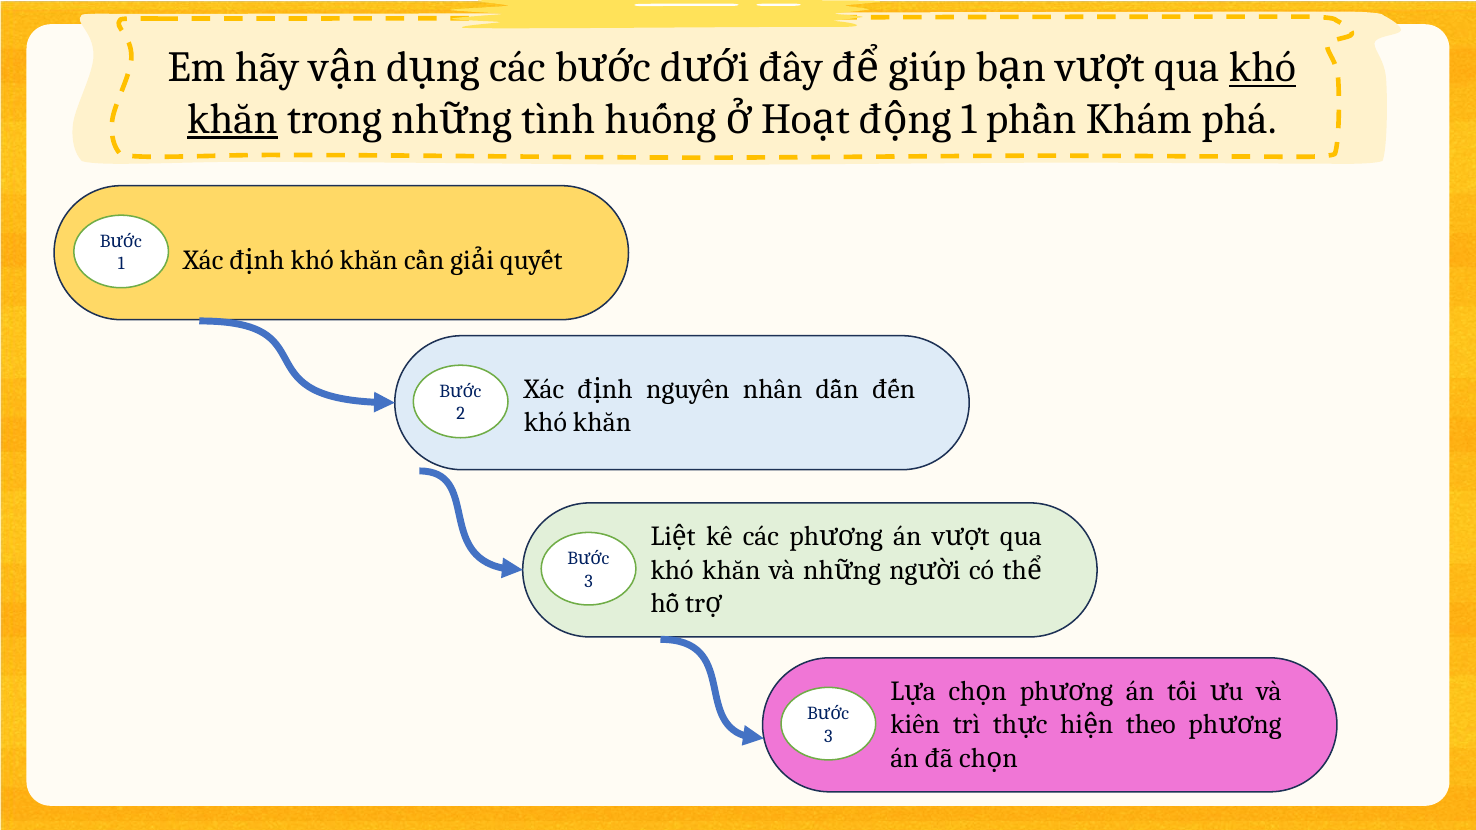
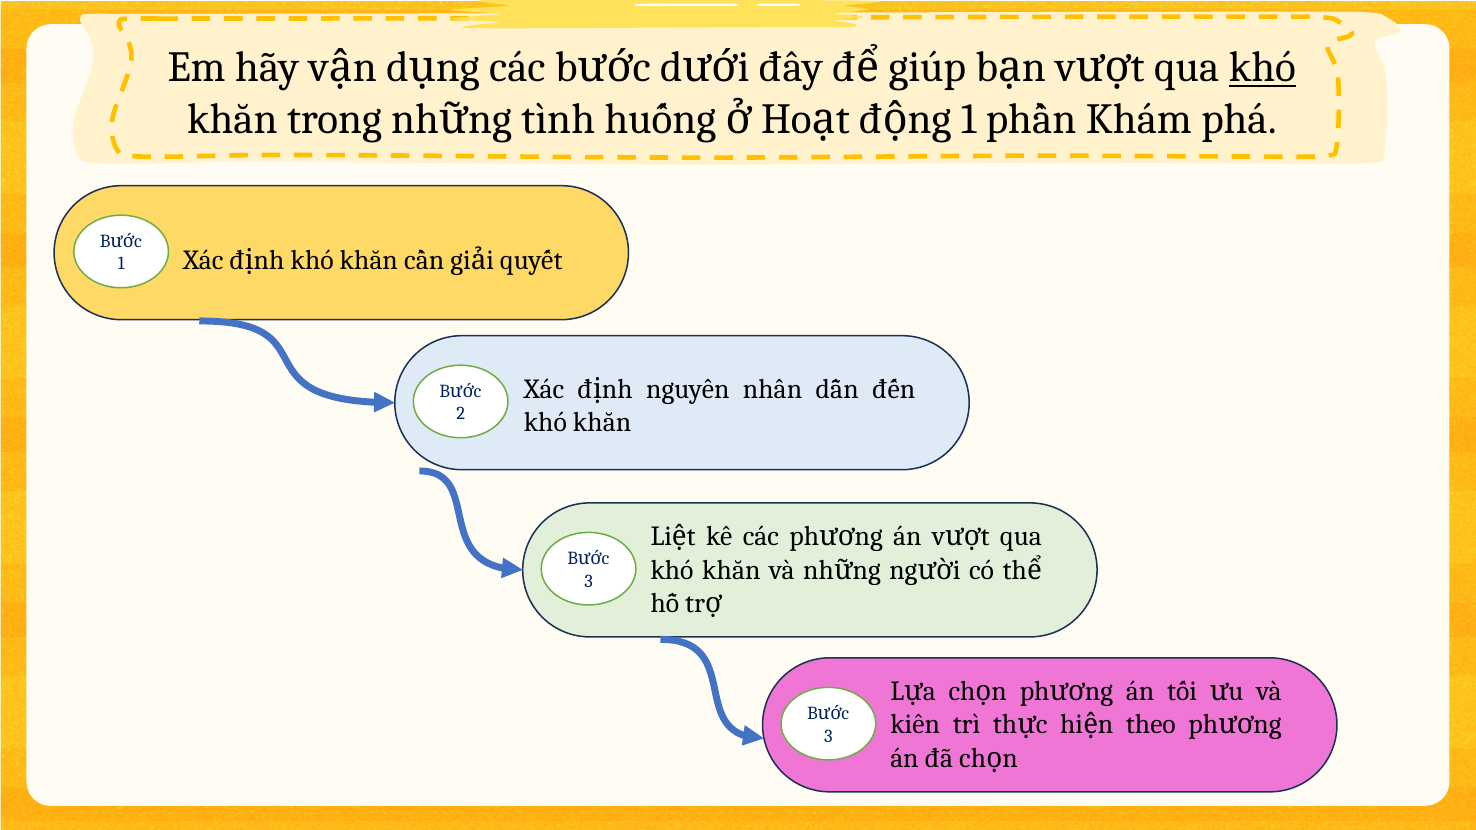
khăn at (232, 119) underline: present -> none
